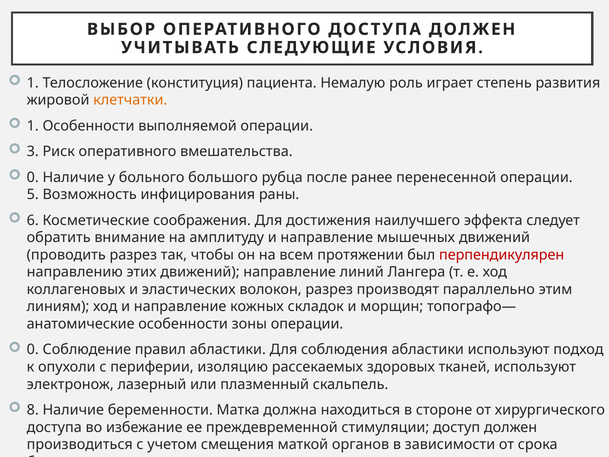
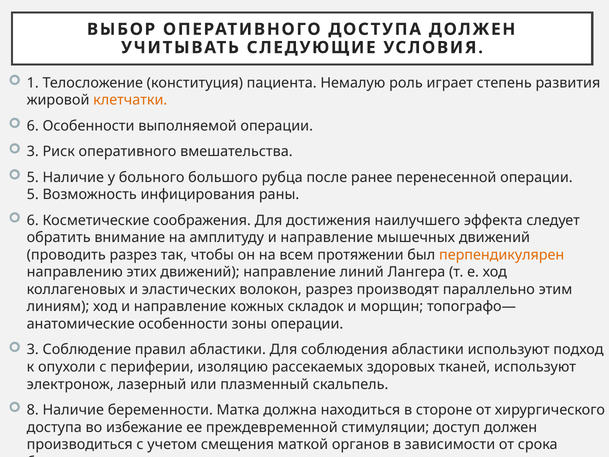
1 at (33, 126): 1 -> 6
0 at (33, 177): 0 -> 5
перпендикулярен colour: red -> orange
0 at (33, 350): 0 -> 3
